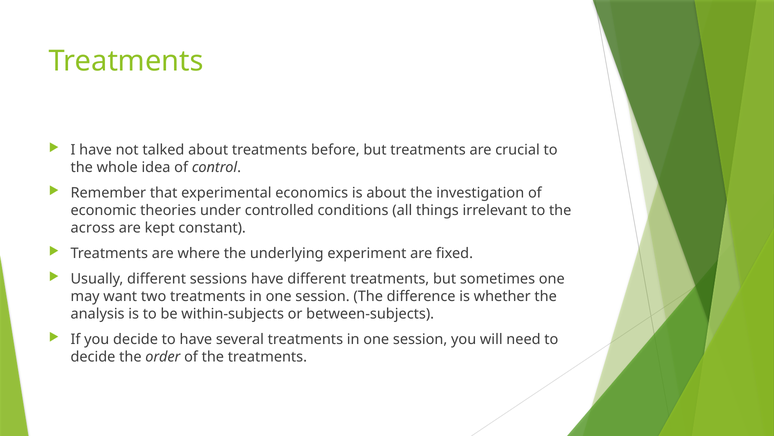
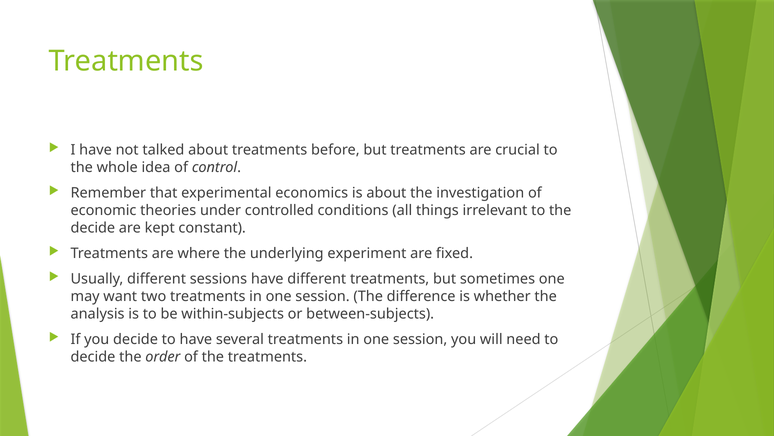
across at (93, 228): across -> decide
